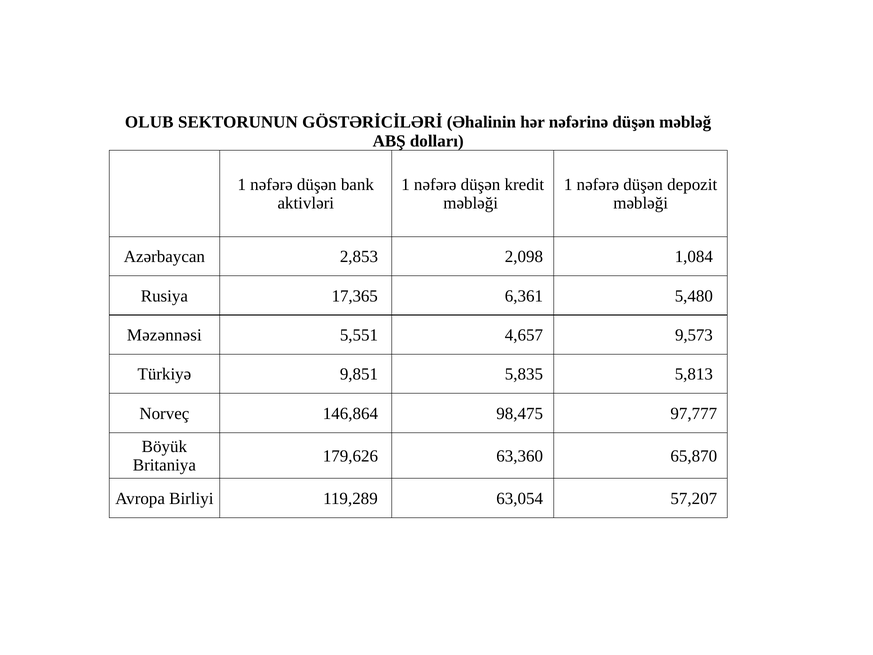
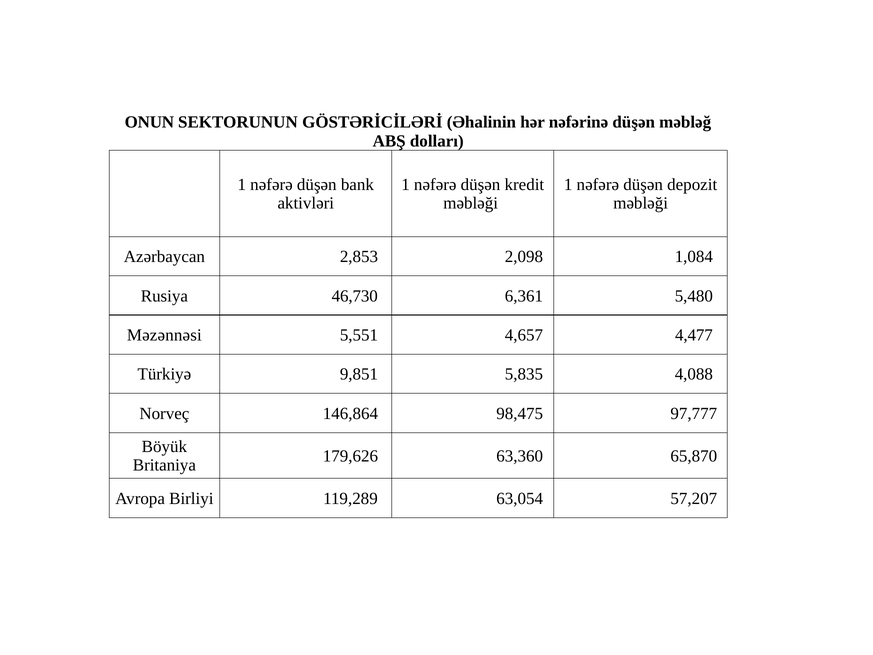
OLUB: OLUB -> ONUN
17,365: 17,365 -> 46,730
9,573: 9,573 -> 4,477
5,813: 5,813 -> 4,088
